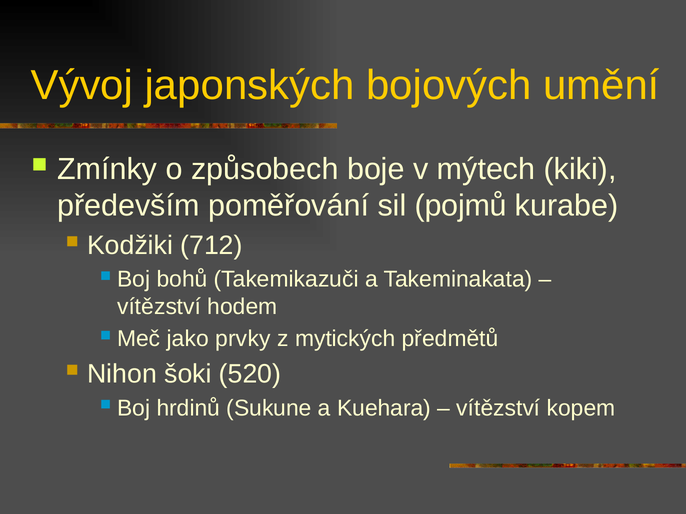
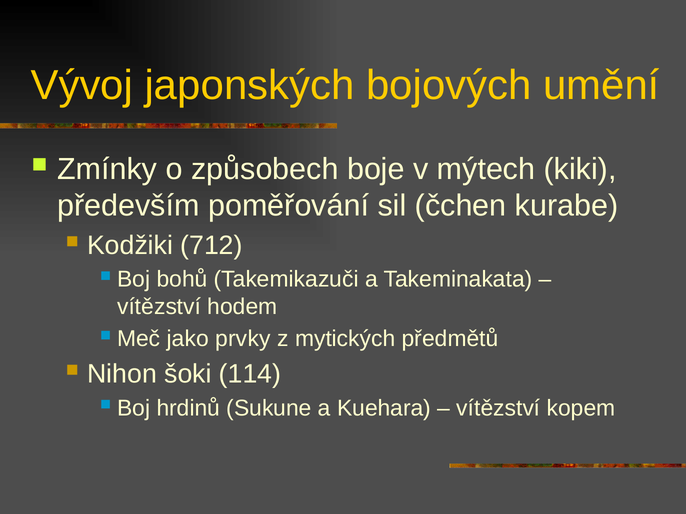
pojmů: pojmů -> čchen
520: 520 -> 114
